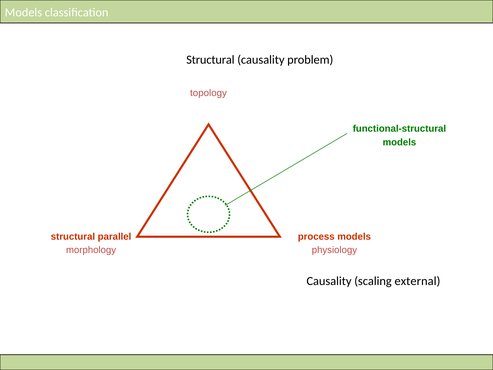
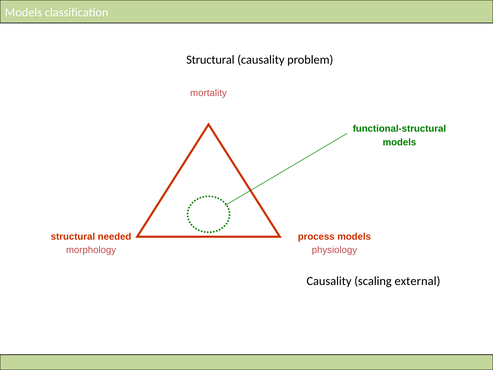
topology: topology -> mortality
parallel: parallel -> needed
